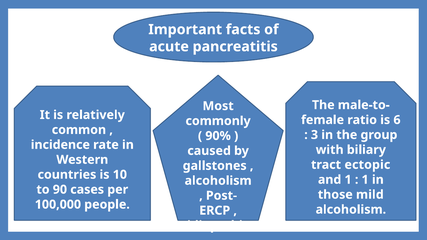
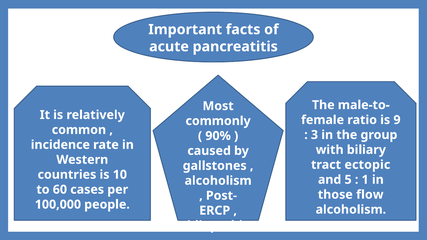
6: 6 -> 9
and 1: 1 -> 5
90: 90 -> 60
mild: mild -> flow
